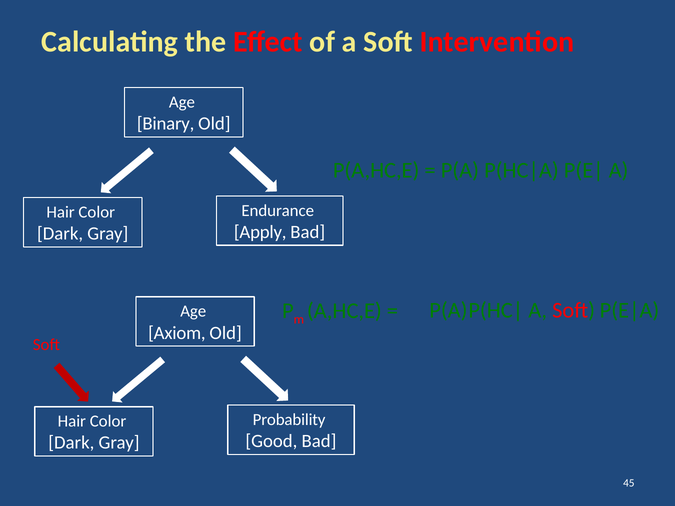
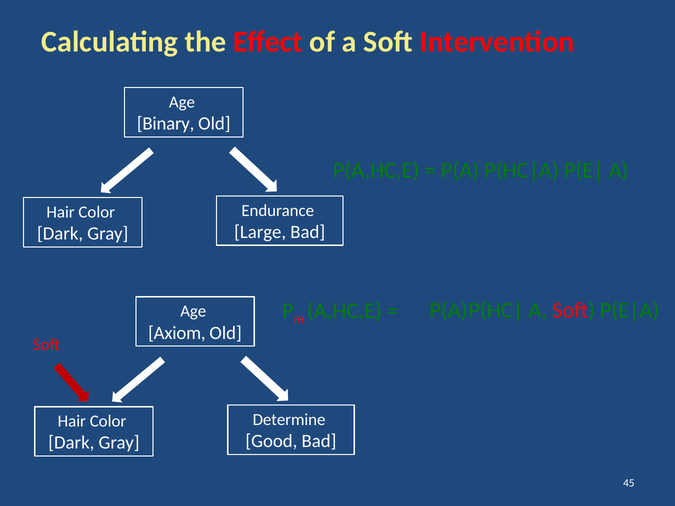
Apply: Apply -> Large
Probability: Probability -> Determine
